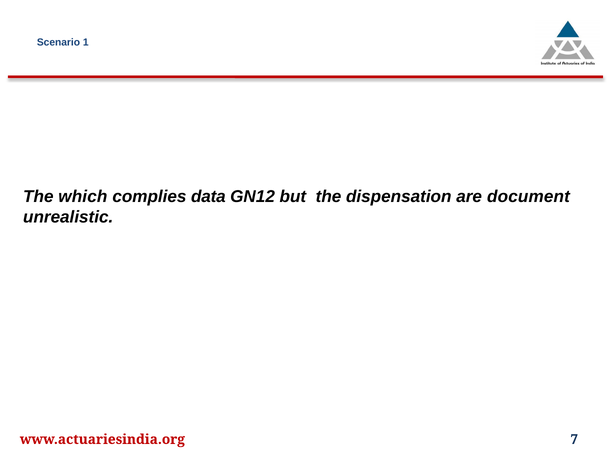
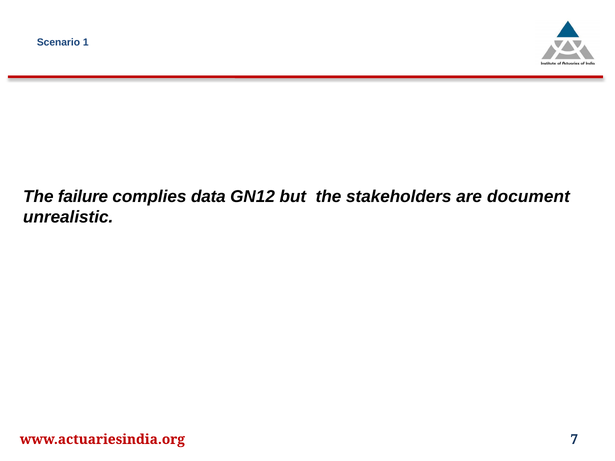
which: which -> failure
dispensation: dispensation -> stakeholders
